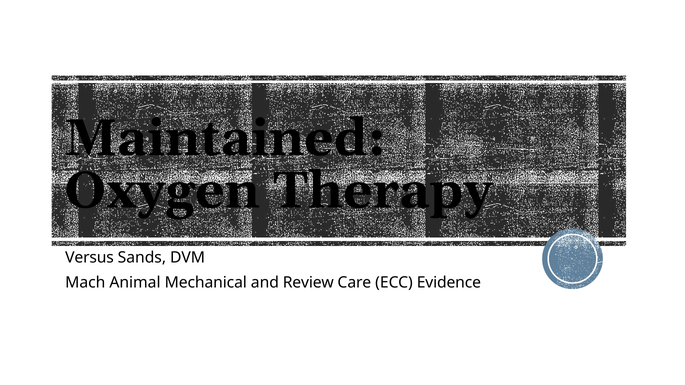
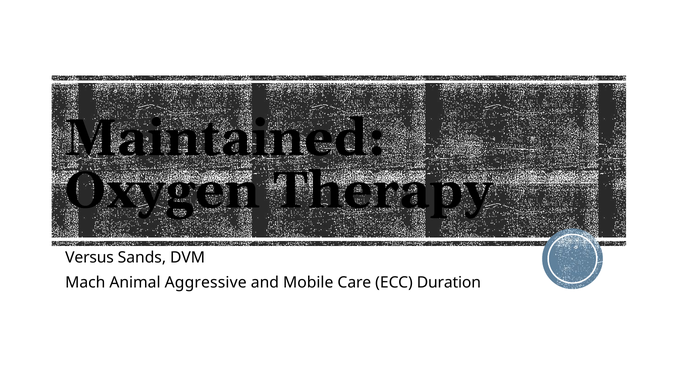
Mechanical: Mechanical -> Aggressive
Review: Review -> Mobile
Evidence: Evidence -> Duration
